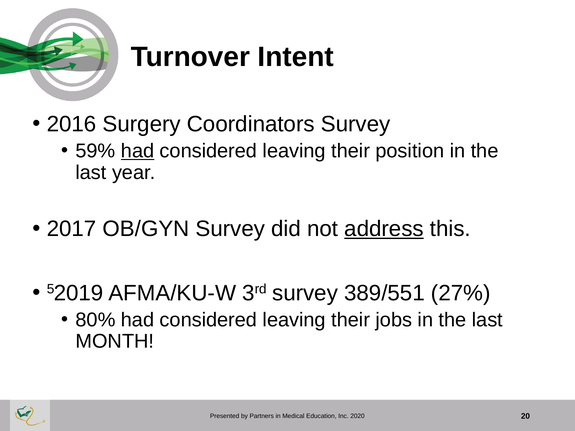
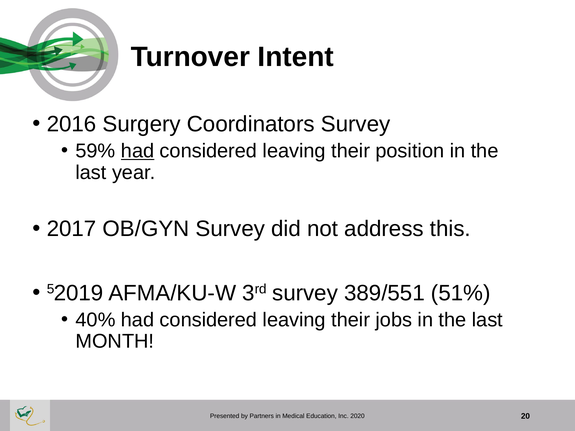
address underline: present -> none
27%: 27% -> 51%
80%: 80% -> 40%
